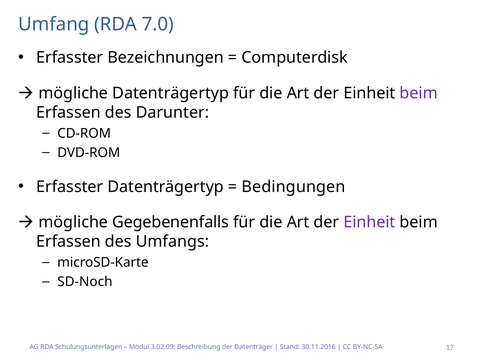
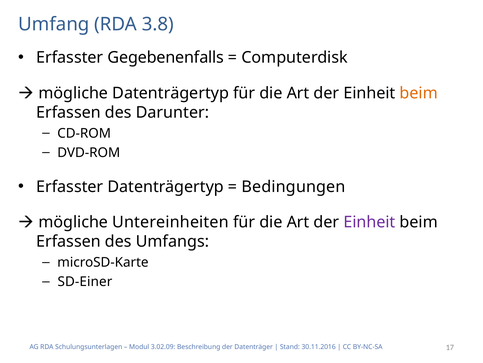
7.0: 7.0 -> 3.8
Bezeichnungen: Bezeichnungen -> Gegebenenfalls
beim at (419, 93) colour: purple -> orange
Gegebenenfalls: Gegebenenfalls -> Untereinheiten
SD-Noch: SD-Noch -> SD-Einer
